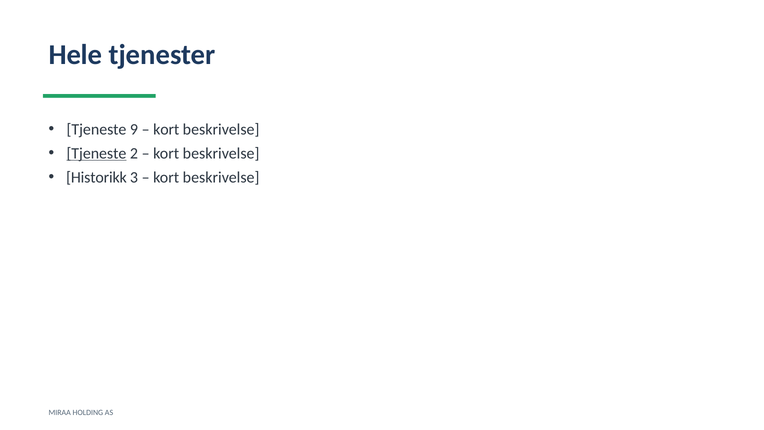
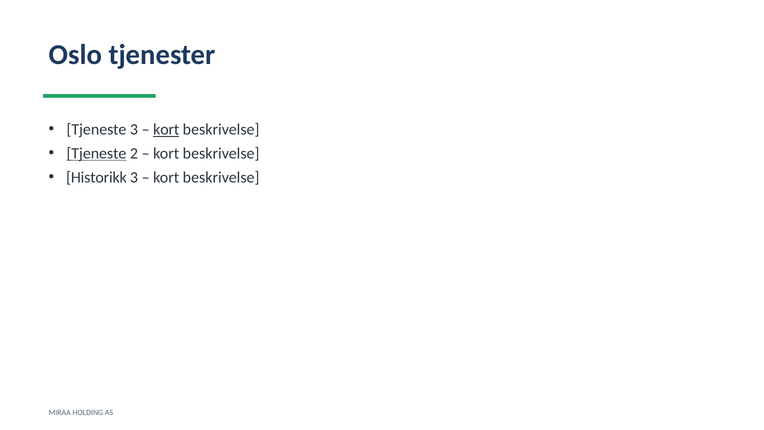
Hele: Hele -> Oslo
Tjeneste 9: 9 -> 3
kort at (166, 129) underline: none -> present
